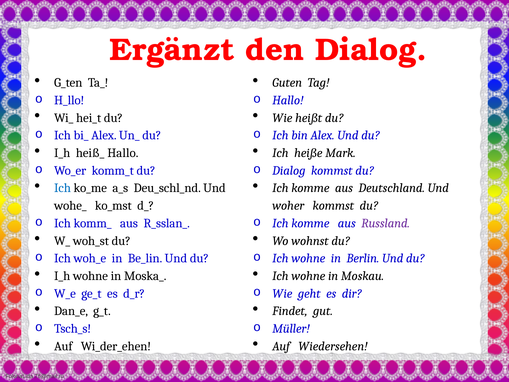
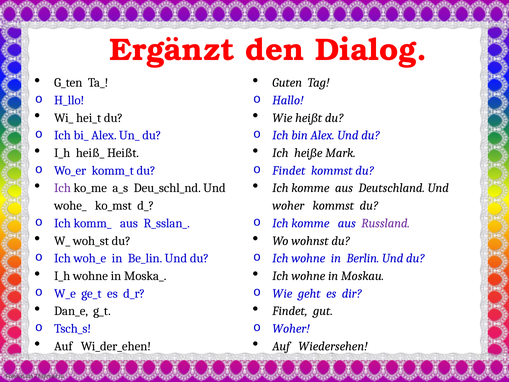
heiß_ Hallo: Hallo -> Heißt
Dialog at (289, 170): Dialog -> Findet
Ich at (63, 188) colour: blue -> purple
Müller at (291, 328): Müller -> Woher
